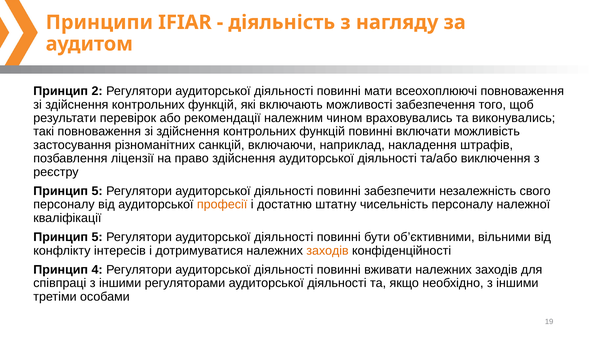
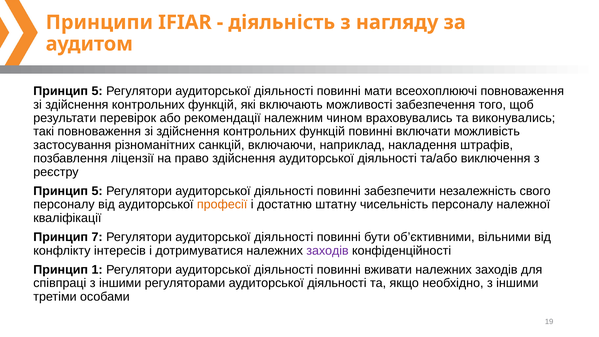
2 at (97, 91): 2 -> 5
5 at (97, 237): 5 -> 7
заходів at (328, 251) colour: orange -> purple
4: 4 -> 1
